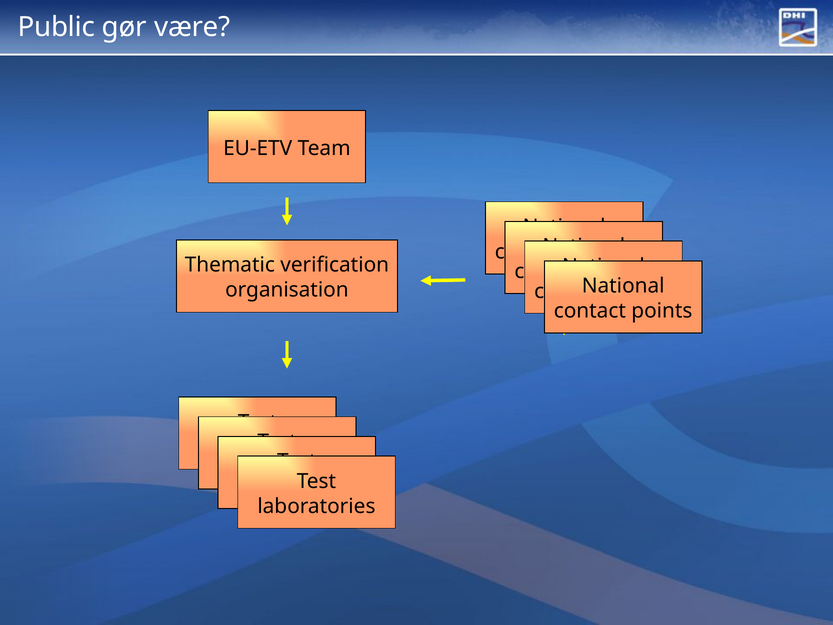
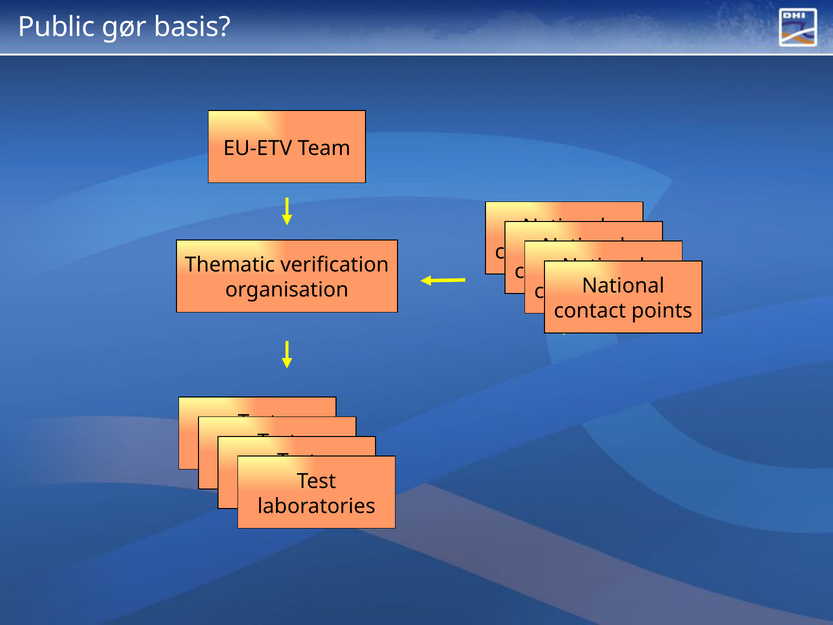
være: være -> basis
